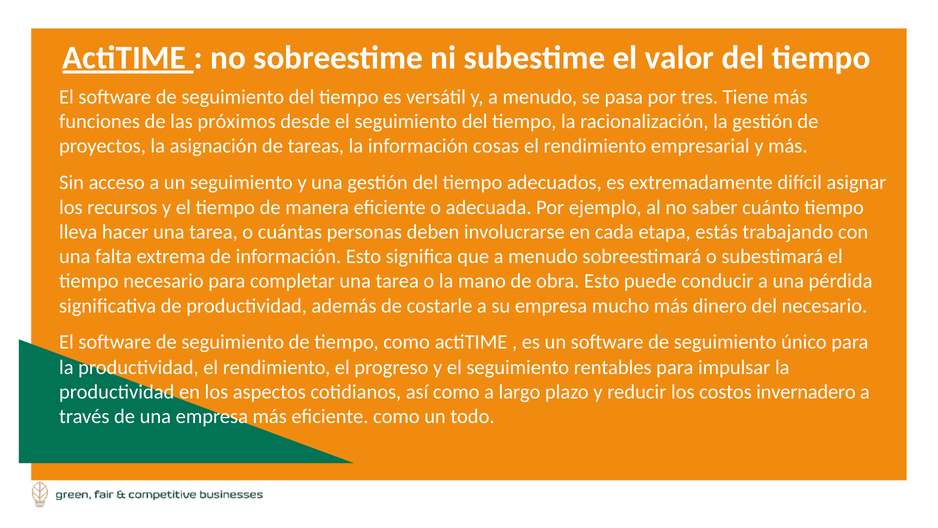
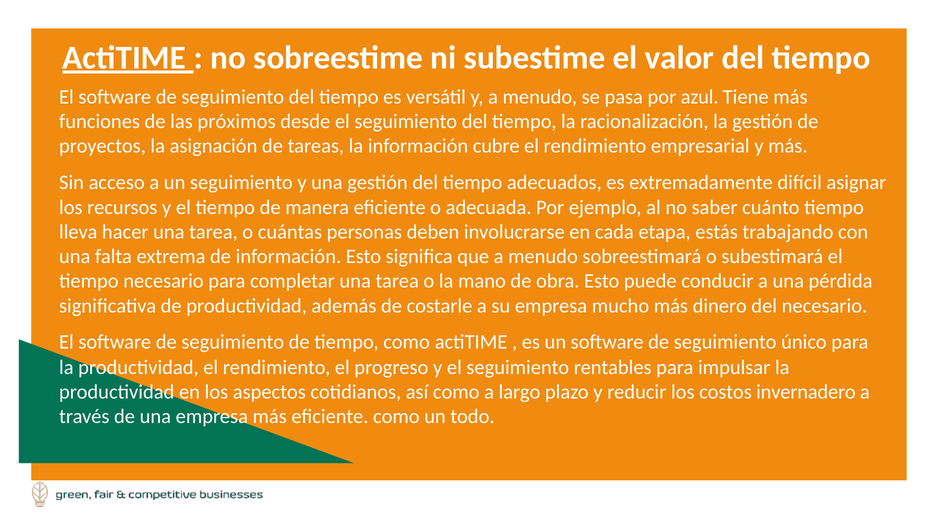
tres: tres -> azul
cosas: cosas -> cubre
